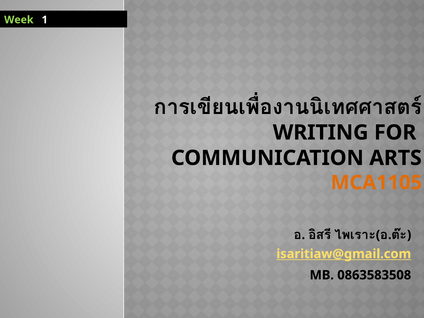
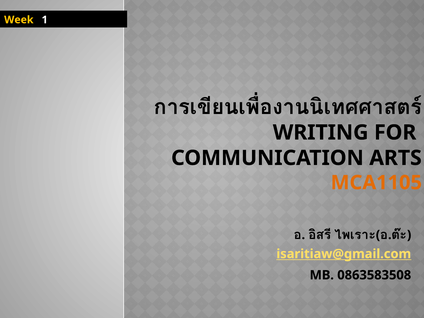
Week colour: light green -> yellow
